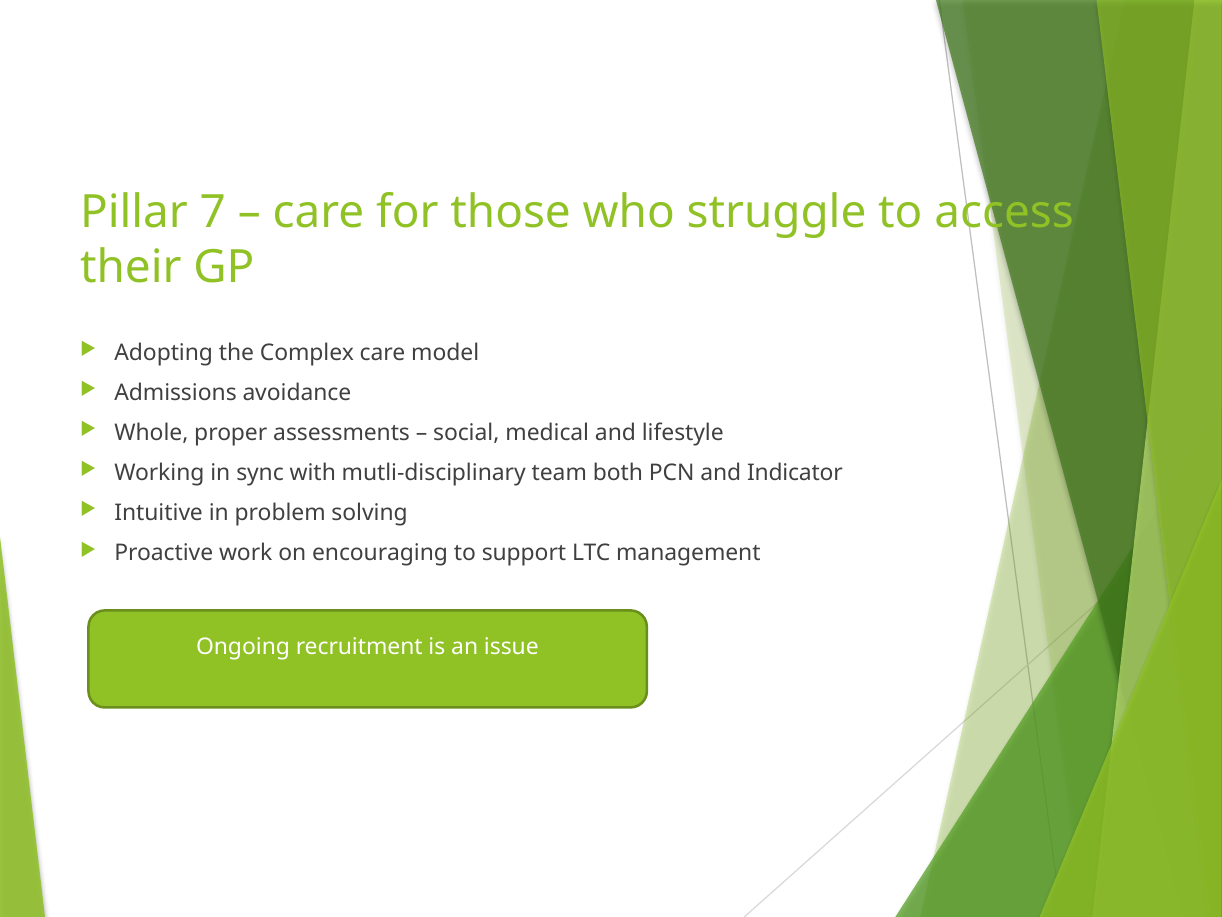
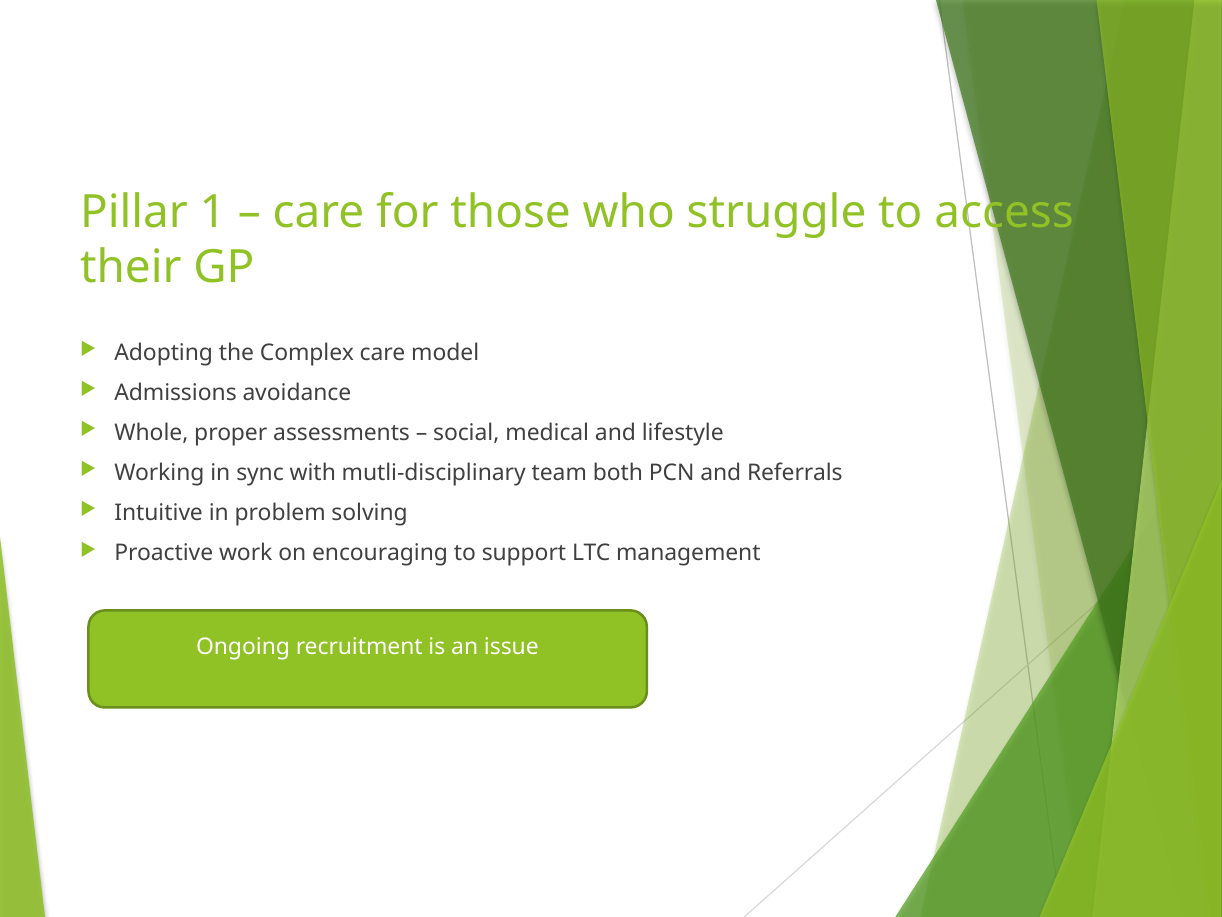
7: 7 -> 1
Indicator: Indicator -> Referrals
